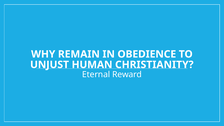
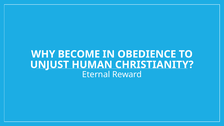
REMAIN: REMAIN -> BECOME
